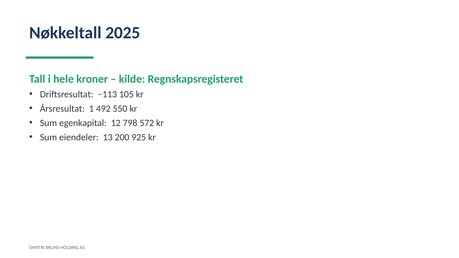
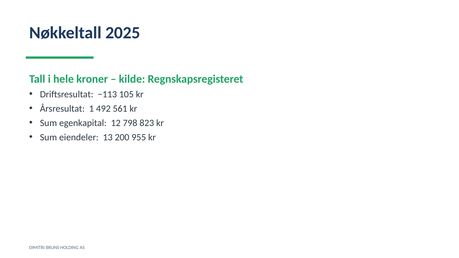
550: 550 -> 561
572: 572 -> 823
925: 925 -> 955
